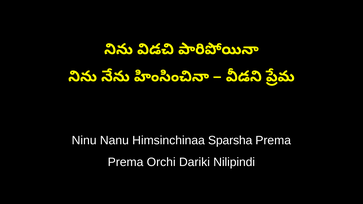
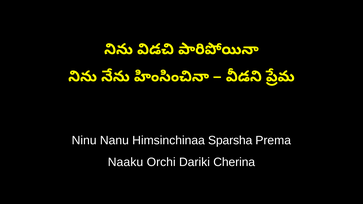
Prema at (126, 162): Prema -> Naaku
Nilipindi: Nilipindi -> Cherina
